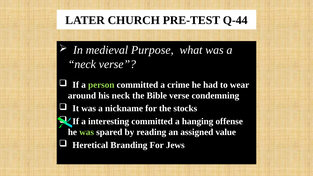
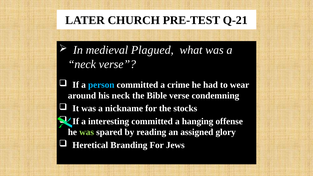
Q-44: Q-44 -> Q-21
Purpose: Purpose -> Plagued
person colour: light green -> light blue
value: value -> glory
